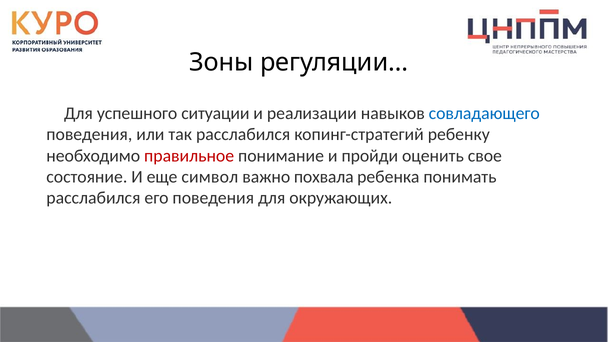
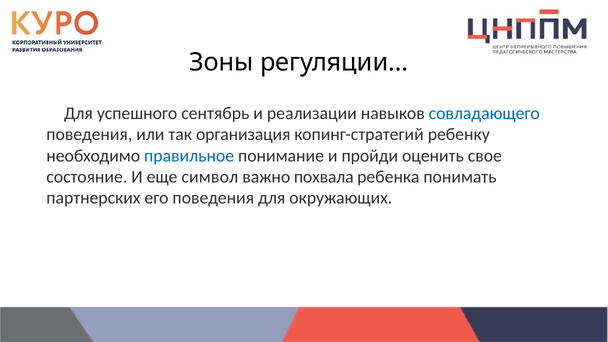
ситуации: ситуации -> сентябрь
так расслабился: расслабился -> организация
правильное colour: red -> blue
расслабился at (93, 198): расслабился -> партнерских
